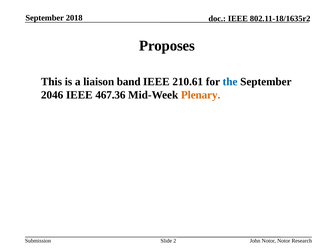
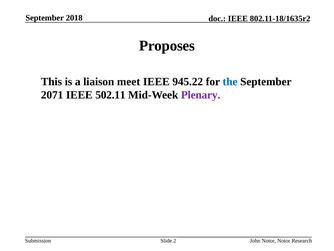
band: band -> meet
210.61: 210.61 -> 945.22
2046: 2046 -> 2071
467.36: 467.36 -> 502.11
Plenary colour: orange -> purple
